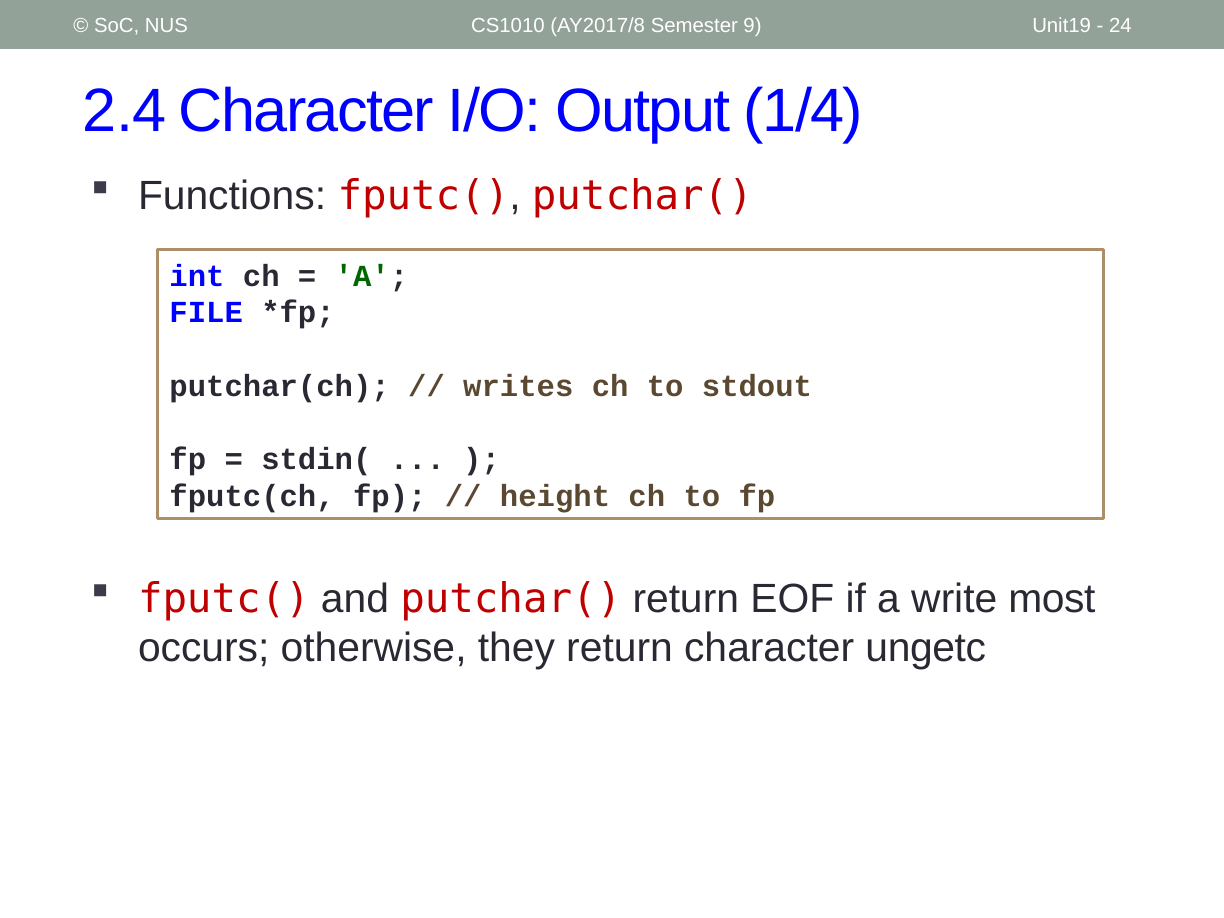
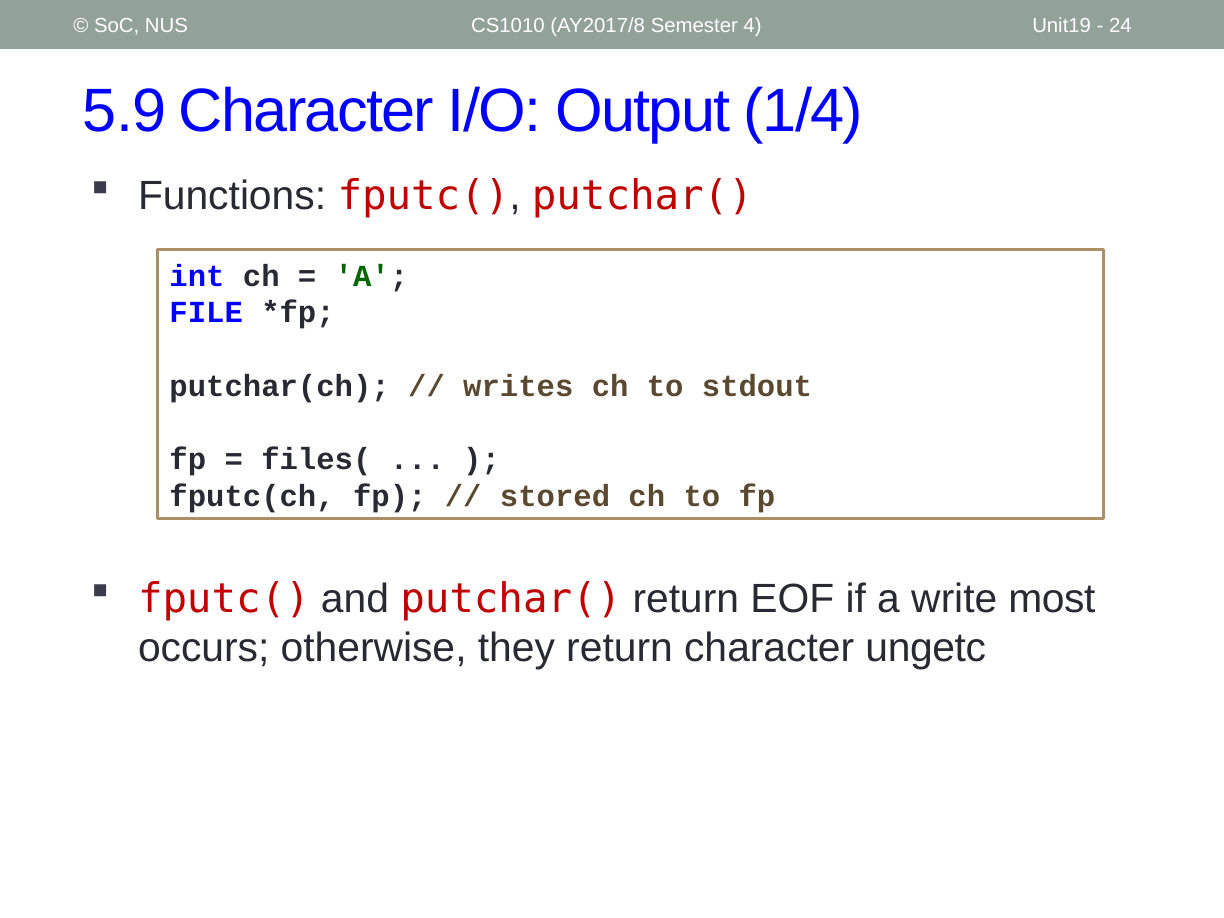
9: 9 -> 4
2.4: 2.4 -> 5.9
stdin(: stdin( -> files(
height: height -> stored
